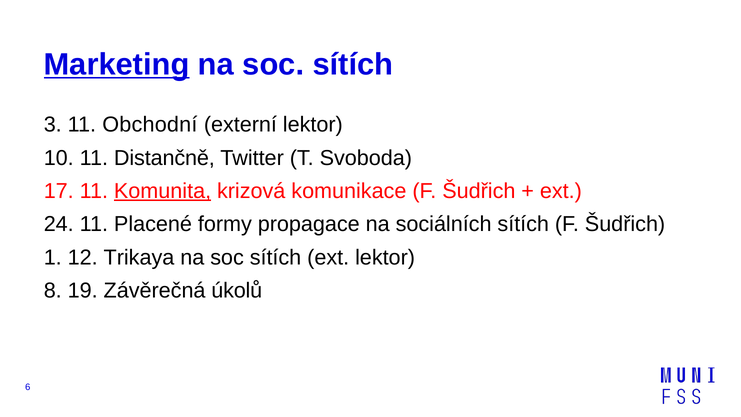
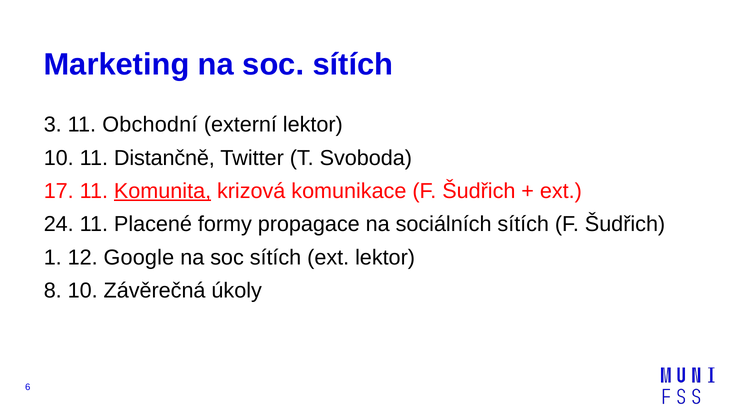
Marketing underline: present -> none
Trikaya: Trikaya -> Google
8 19: 19 -> 10
úkolů: úkolů -> úkoly
